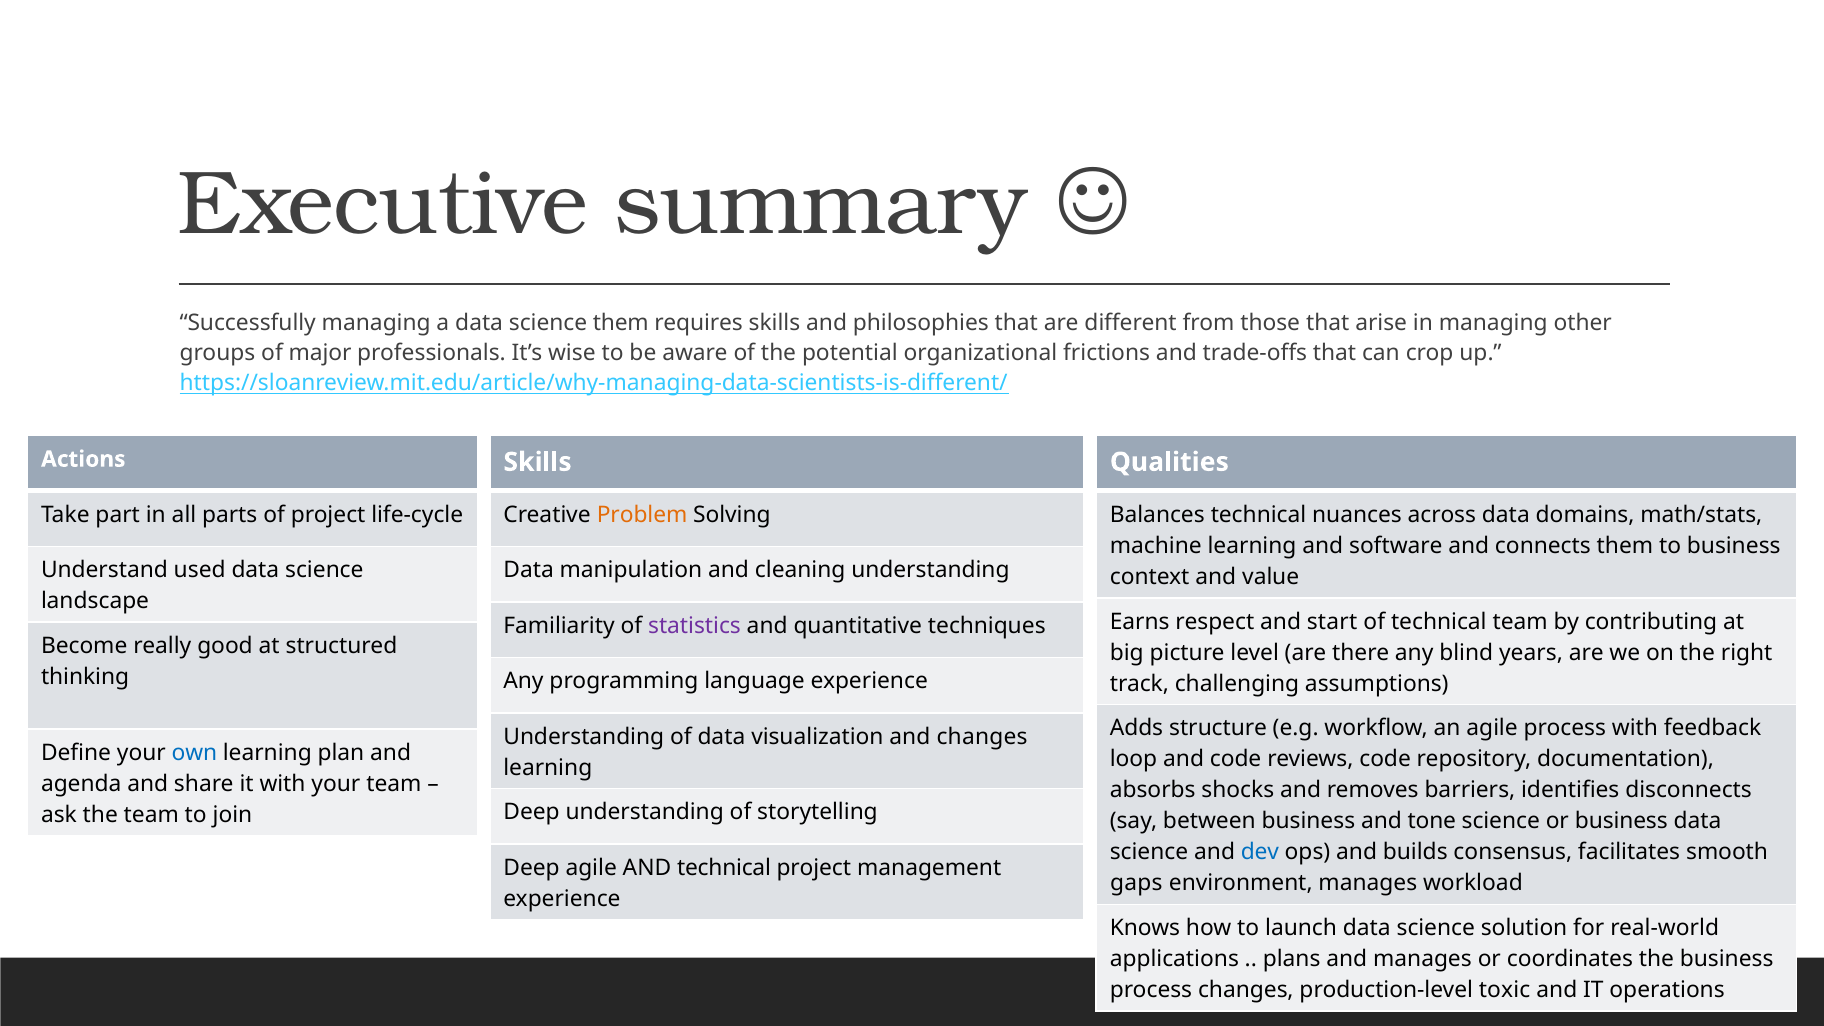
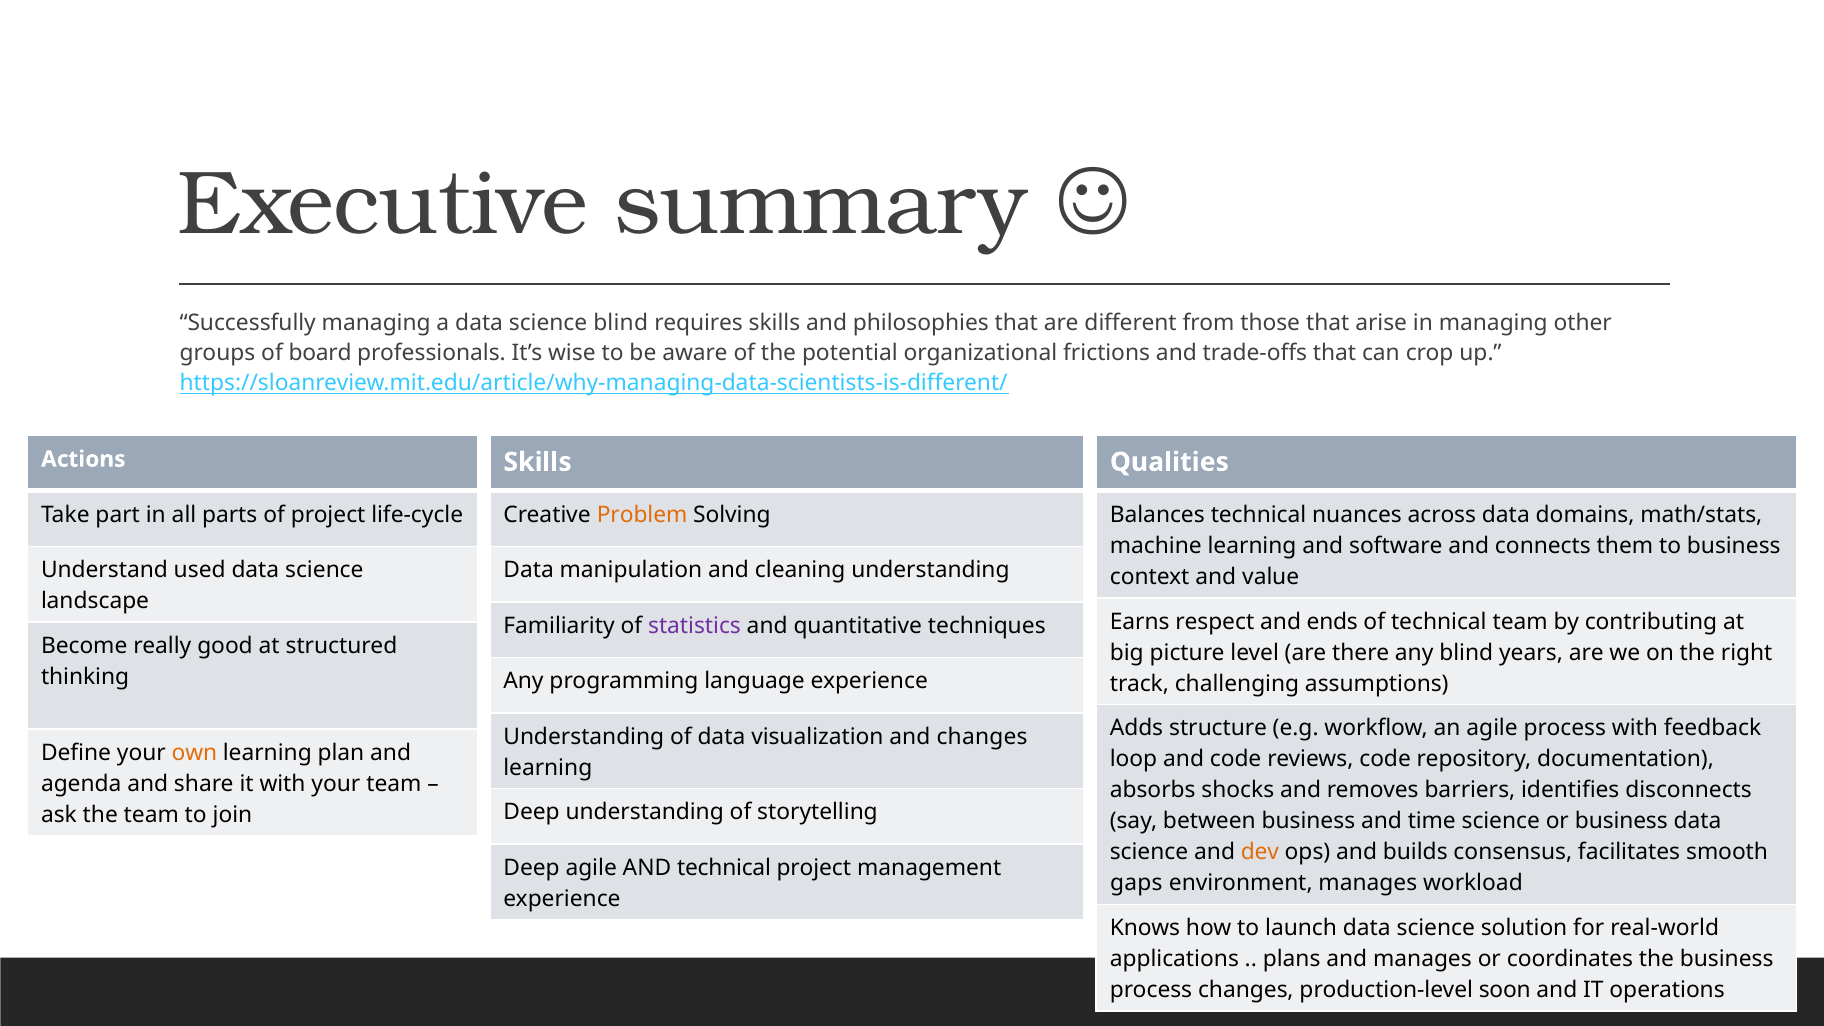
science them: them -> blind
major: major -> board
start: start -> ends
own colour: blue -> orange
tone: tone -> time
dev colour: blue -> orange
toxic: toxic -> soon
